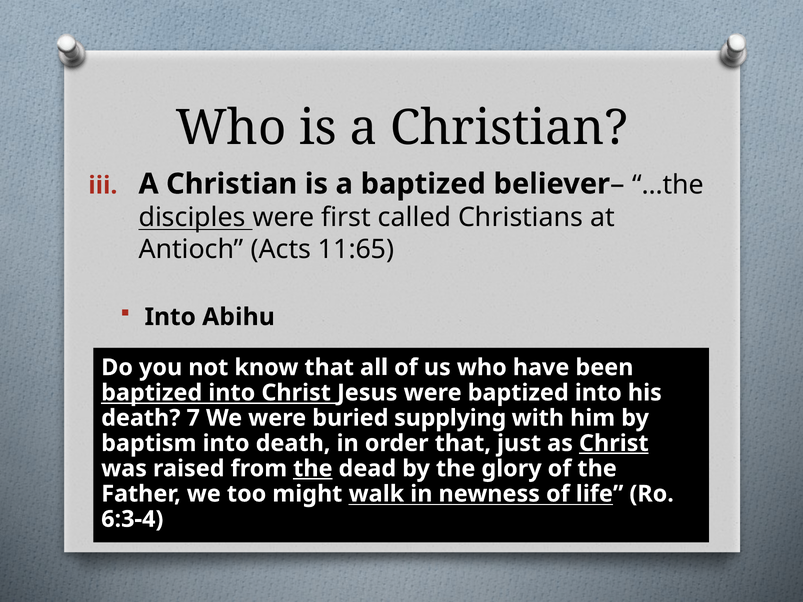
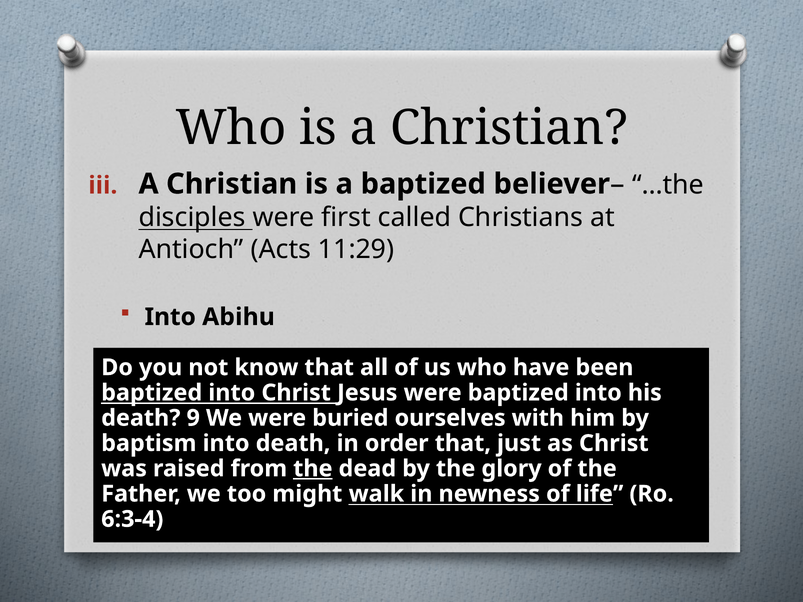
11:65: 11:65 -> 11:29
7: 7 -> 9
supplying: supplying -> ourselves
Christ at (614, 443) underline: present -> none
